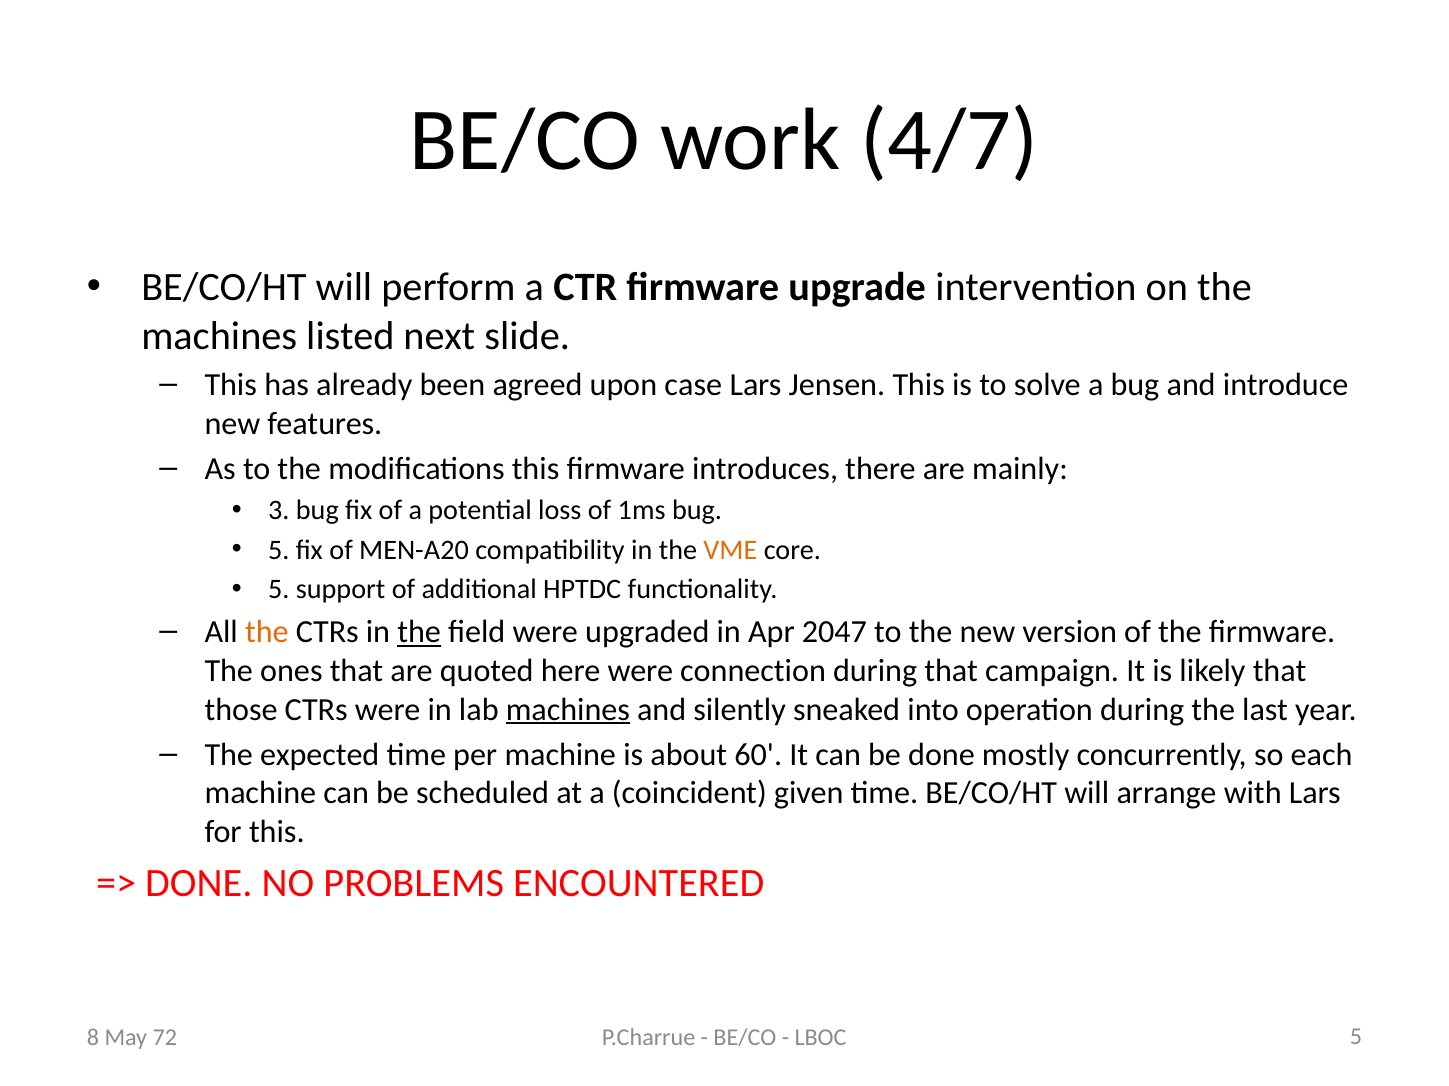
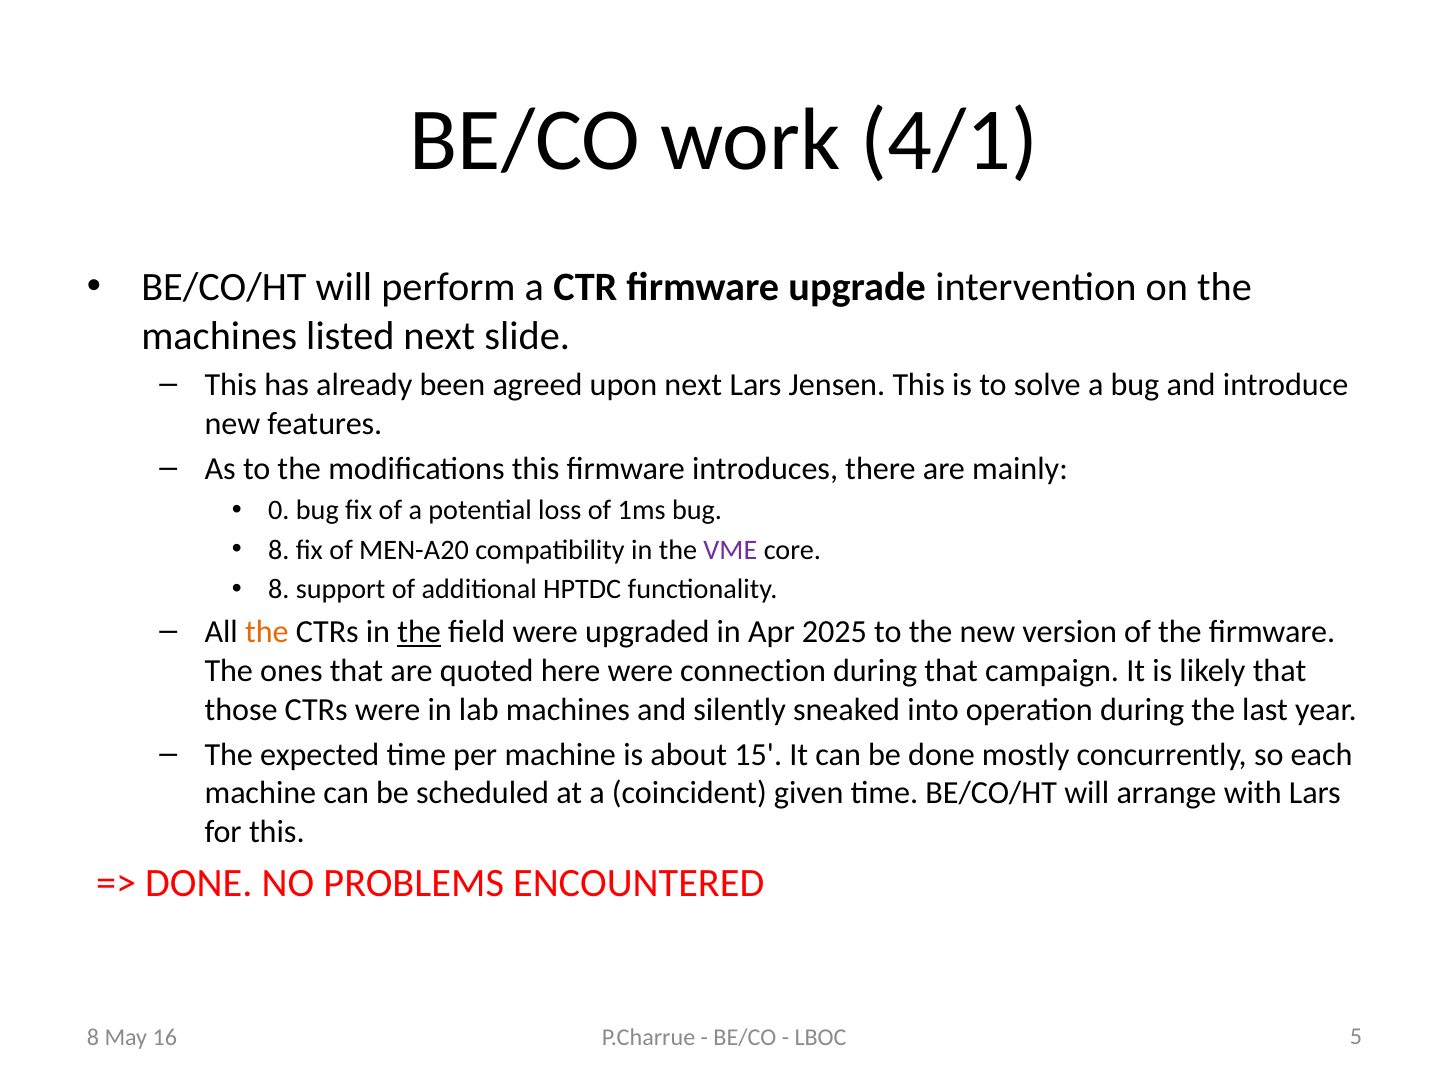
4/7: 4/7 -> 4/1
upon case: case -> next
3: 3 -> 0
5 at (279, 550): 5 -> 8
VME colour: orange -> purple
5 at (279, 590): 5 -> 8
2047: 2047 -> 2025
machines at (568, 710) underline: present -> none
60: 60 -> 15
72: 72 -> 16
